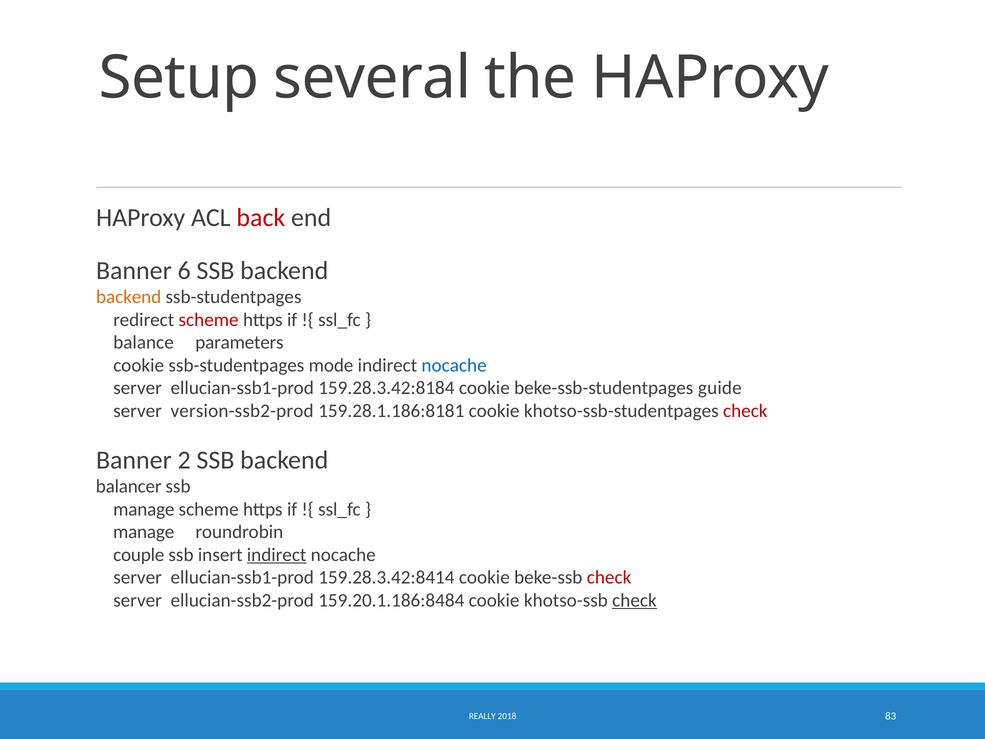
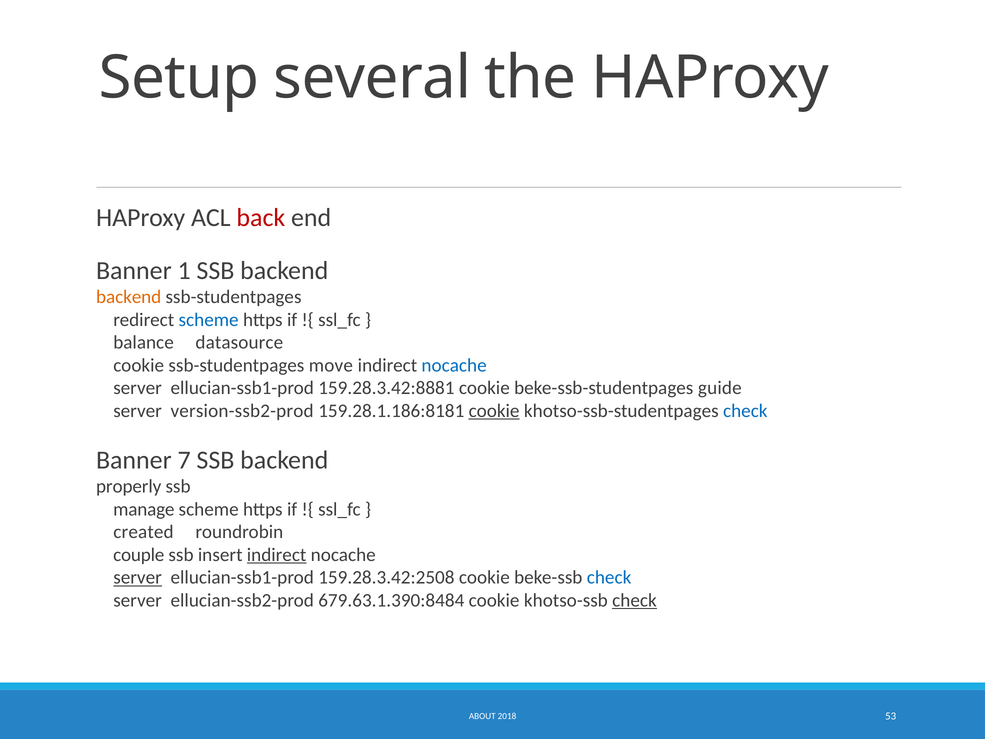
6: 6 -> 1
scheme at (209, 320) colour: red -> blue
parameters: parameters -> datasource
mode: mode -> move
159.28.3.42:8184: 159.28.3.42:8184 -> 159.28.3.42:8881
cookie at (494, 411) underline: none -> present
check at (745, 411) colour: red -> blue
2: 2 -> 7
balancer: balancer -> properly
manage at (144, 532): manage -> created
server at (138, 577) underline: none -> present
159.28.3.42:8414: 159.28.3.42:8414 -> 159.28.3.42:2508
check at (609, 577) colour: red -> blue
159.20.1.186:8484: 159.20.1.186:8484 -> 679.63.1.390:8484
REALLY: REALLY -> ABOUT
83: 83 -> 53
